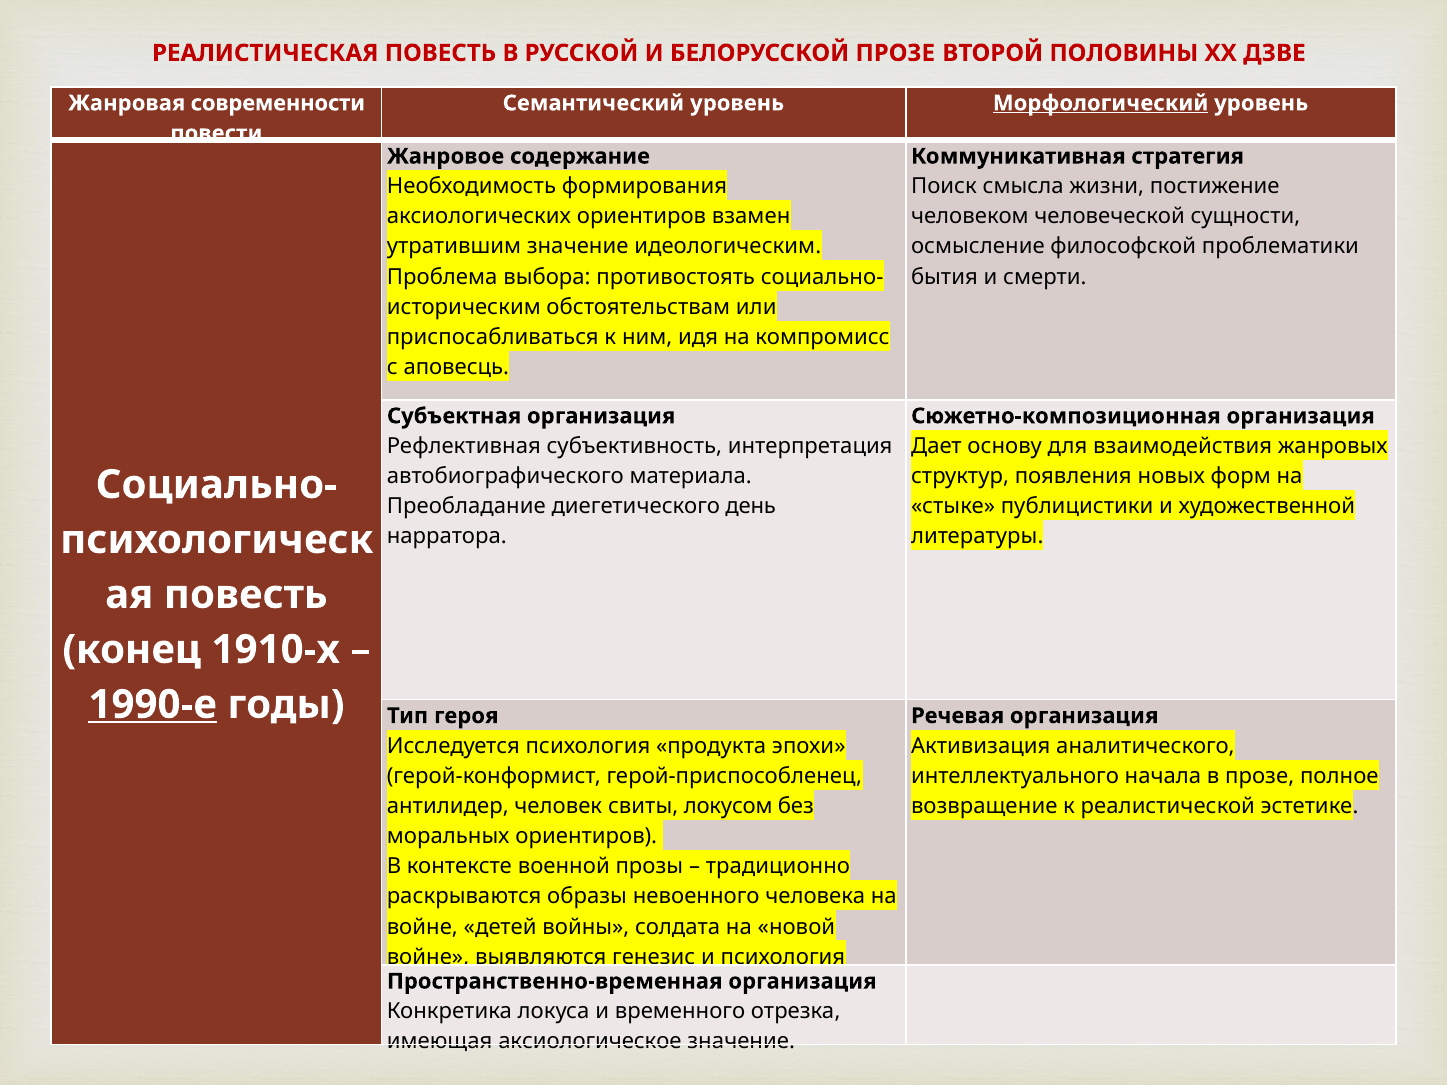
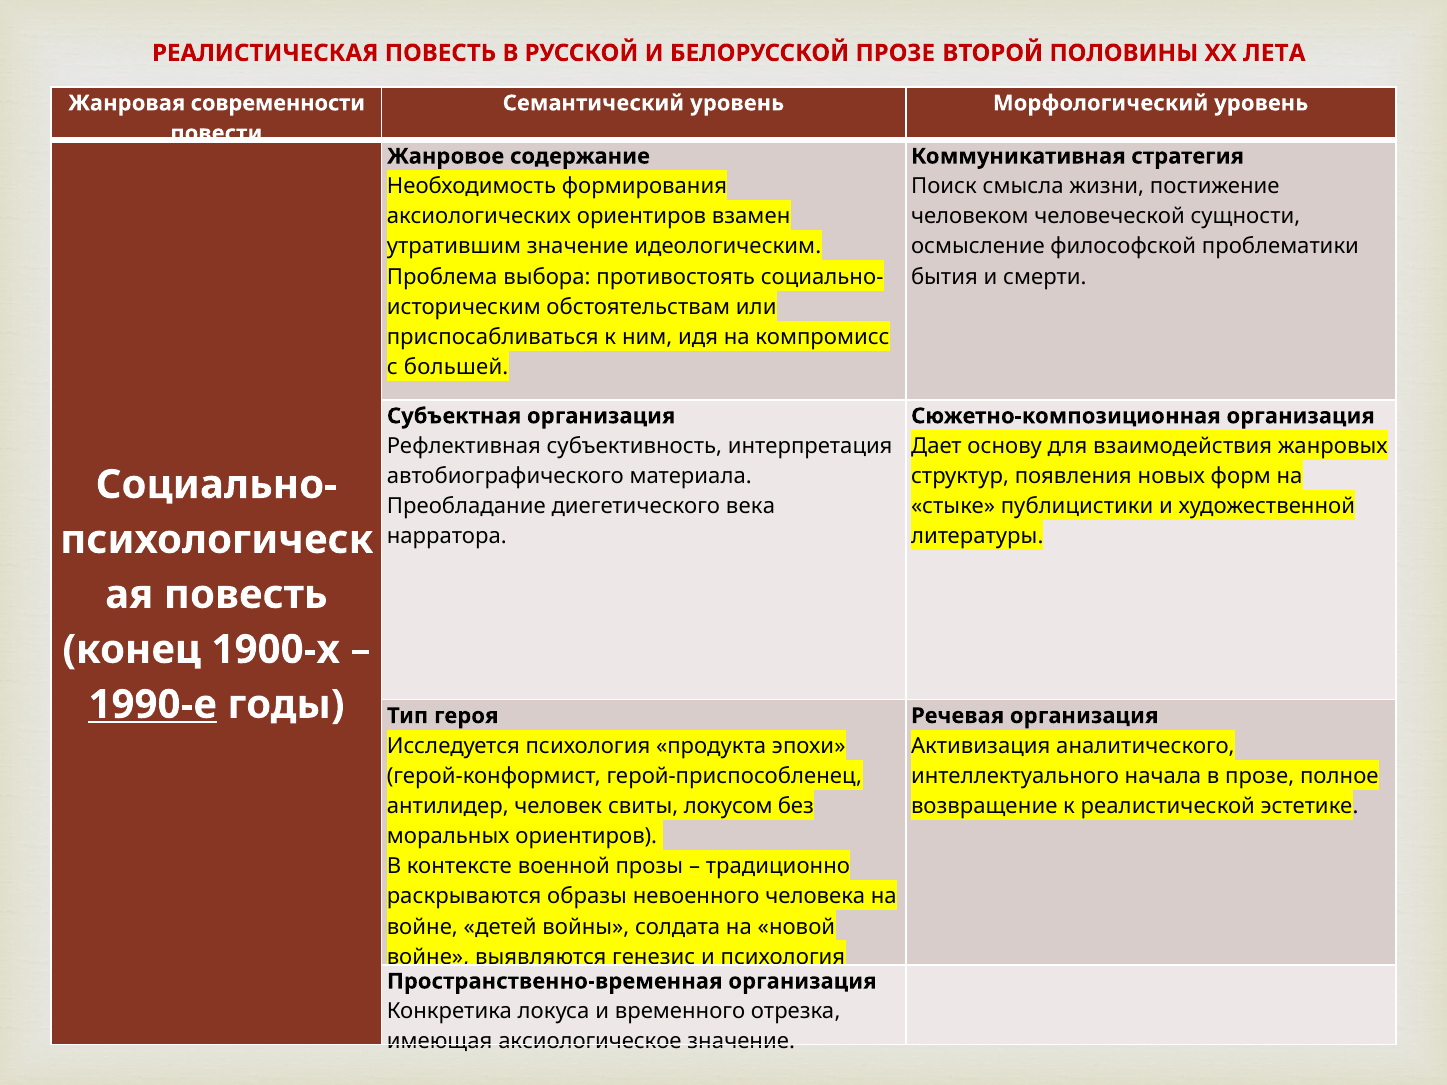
ДЗВЕ: ДЗВЕ -> ЛЕТА
Морфологический underline: present -> none
аповесць: аповесць -> большей
день: день -> века
1910‑х: 1910‑х -> 1900‑х
